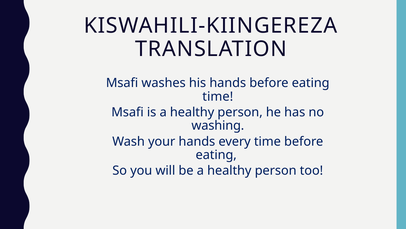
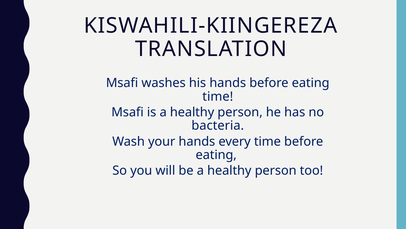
washing: washing -> bacteria
